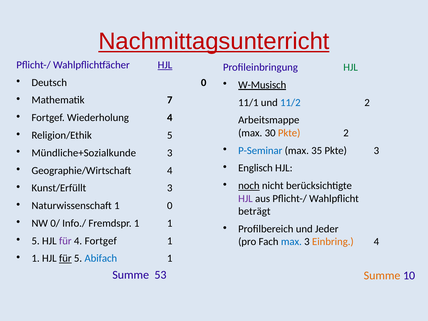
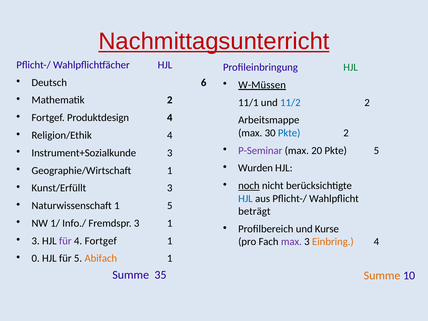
HJL at (165, 65) underline: present -> none
Deutsch 0: 0 -> 6
W-Musisch: W-Musisch -> W-Müssen
Mathematik 7: 7 -> 2
Wiederholung: Wiederholung -> Produktdesign
Pkte at (289, 133) colour: orange -> blue
Religion/Ethik 5: 5 -> 4
P-Seminar colour: blue -> purple
35: 35 -> 20
Pkte 3: 3 -> 5
Mündliche+Sozialkunde: Mündliche+Sozialkunde -> Instrument+Sozialkunde
Englisch: Englisch -> Wurden
Geographie/Wirtschaft 4: 4 -> 1
HJL at (245, 199) colour: purple -> blue
1 0: 0 -> 5
0/: 0/ -> 1/
Fremdspr 1: 1 -> 3
Jeder: Jeder -> Kurse
max at (291, 242) colour: blue -> purple
5 at (36, 241): 5 -> 3
1 at (36, 258): 1 -> 0
für at (65, 258) underline: present -> none
Abifach colour: blue -> orange
53: 53 -> 35
